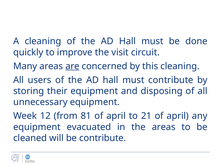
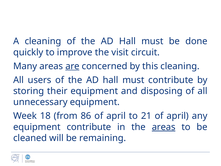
12: 12 -> 18
81: 81 -> 86
equipment evacuated: evacuated -> contribute
areas at (164, 127) underline: none -> present
be contribute: contribute -> remaining
